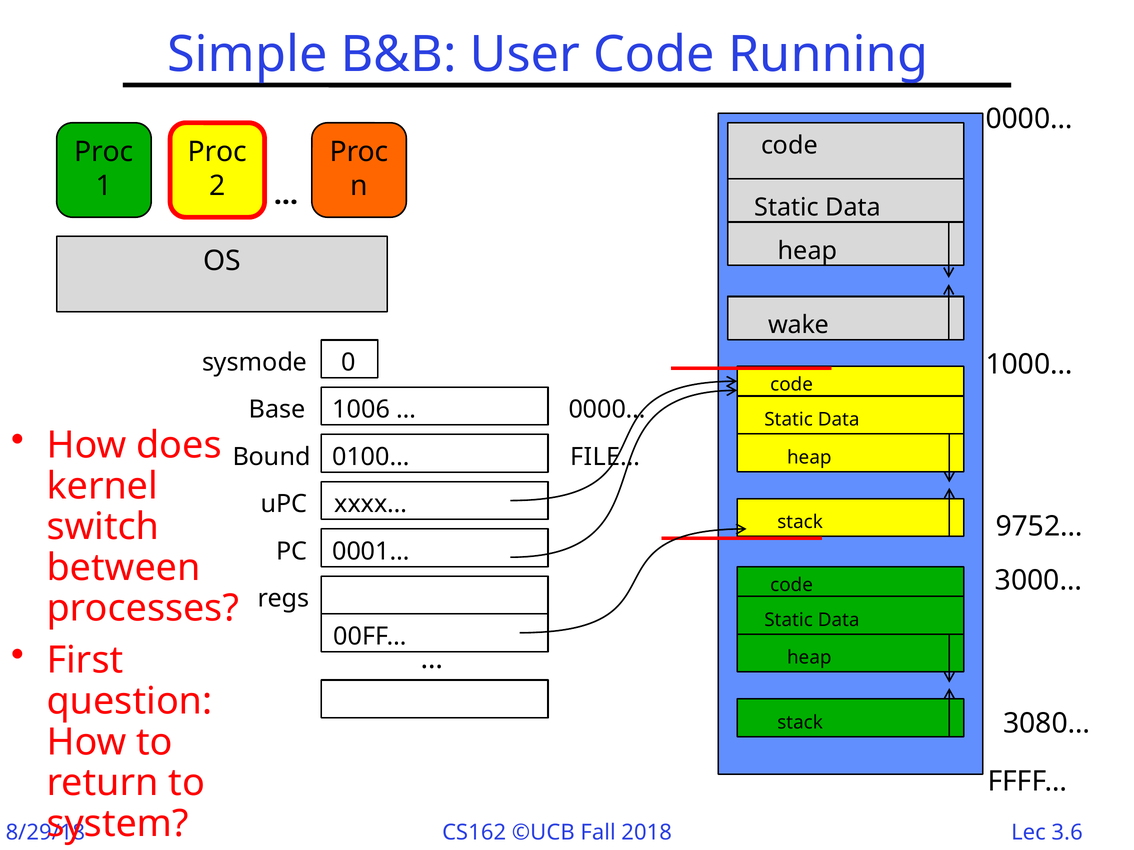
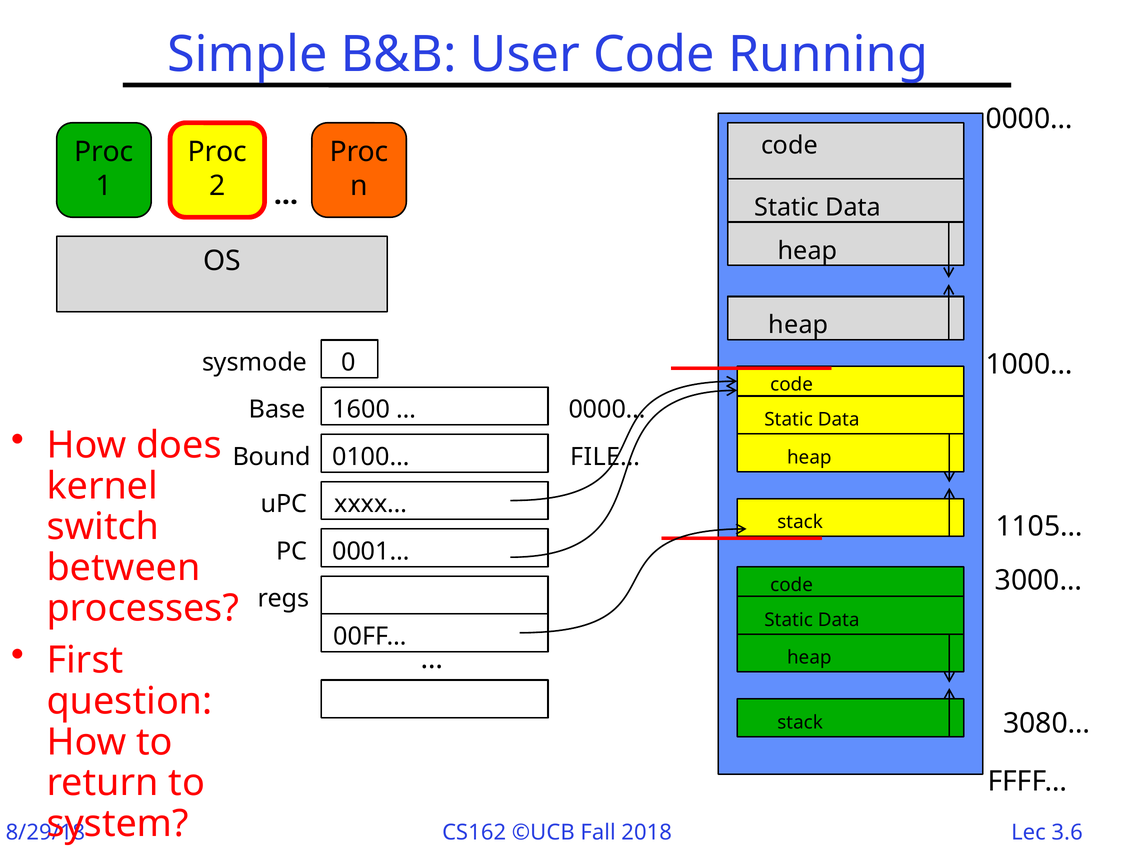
wake at (799, 325): wake -> heap
1006: 1006 -> 1600
9752…: 9752… -> 1105…
